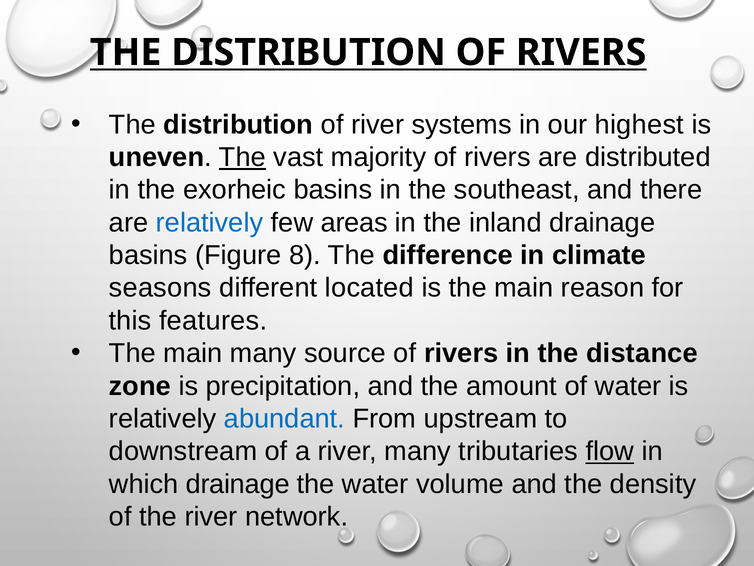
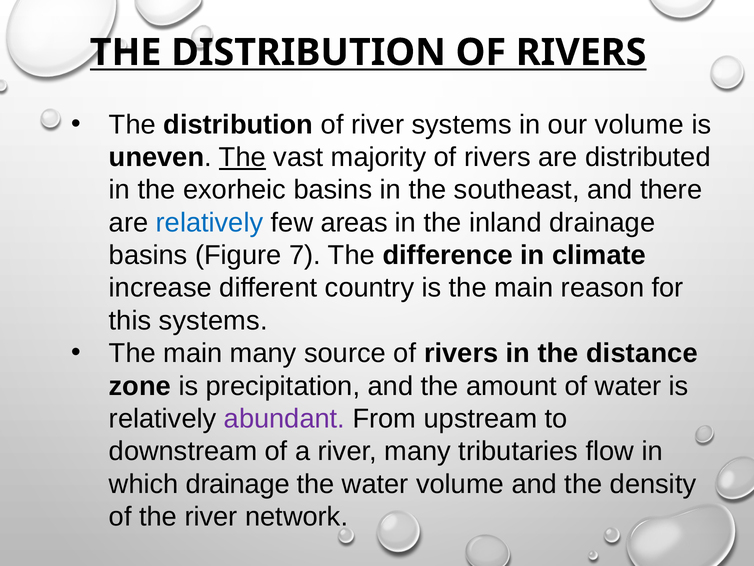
our highest: highest -> volume
8: 8 -> 7
seasons: seasons -> increase
located: located -> country
this features: features -> systems
abundant colour: blue -> purple
flow underline: present -> none
